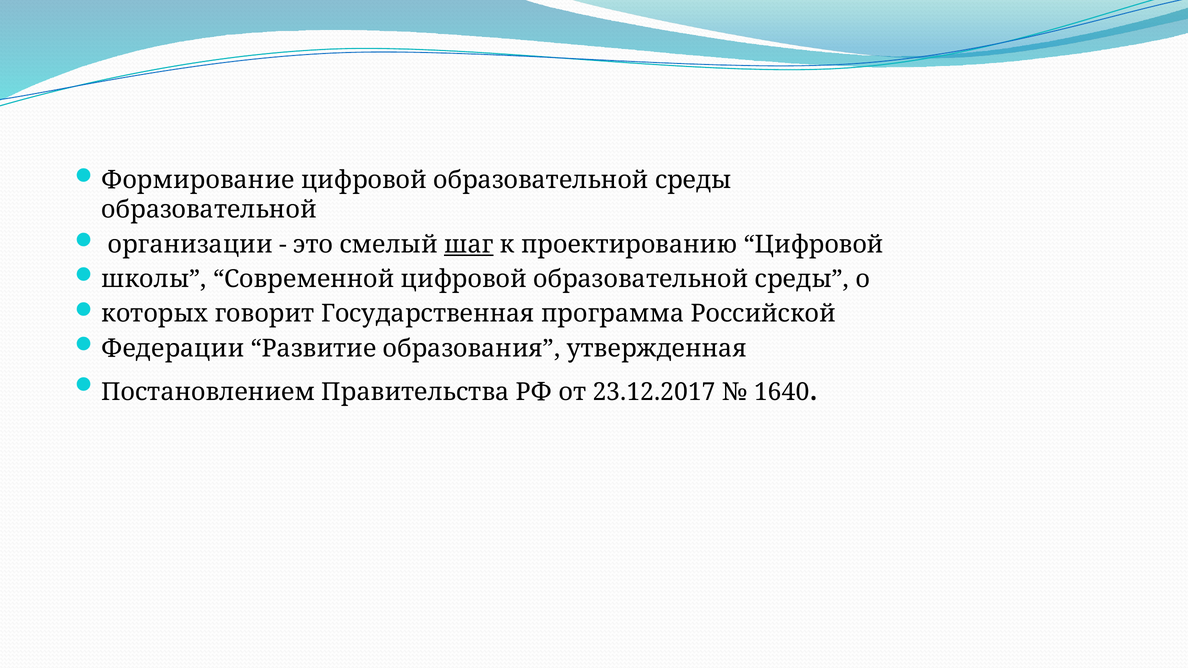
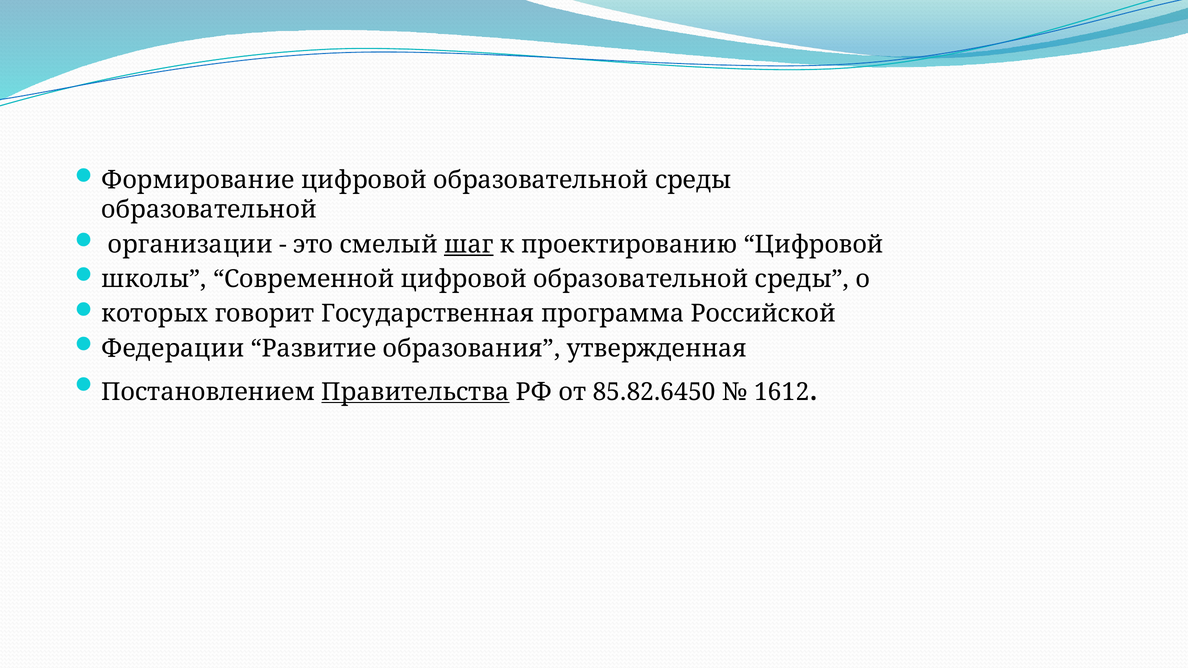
Правительства underline: none -> present
23.12.2017: 23.12.2017 -> 85.82.6450
1640: 1640 -> 1612
